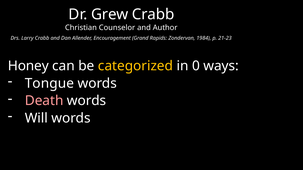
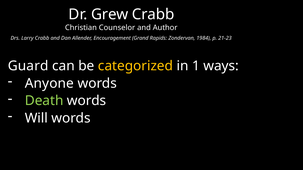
Honey: Honey -> Guard
0: 0 -> 1
Tongue: Tongue -> Anyone
Death colour: pink -> light green
